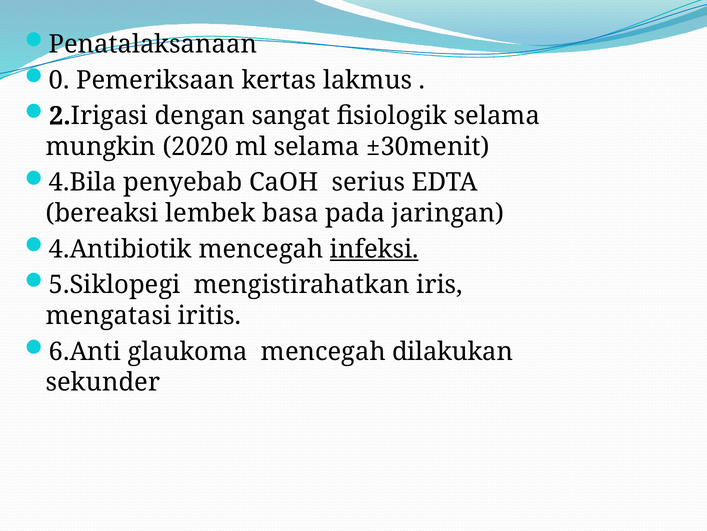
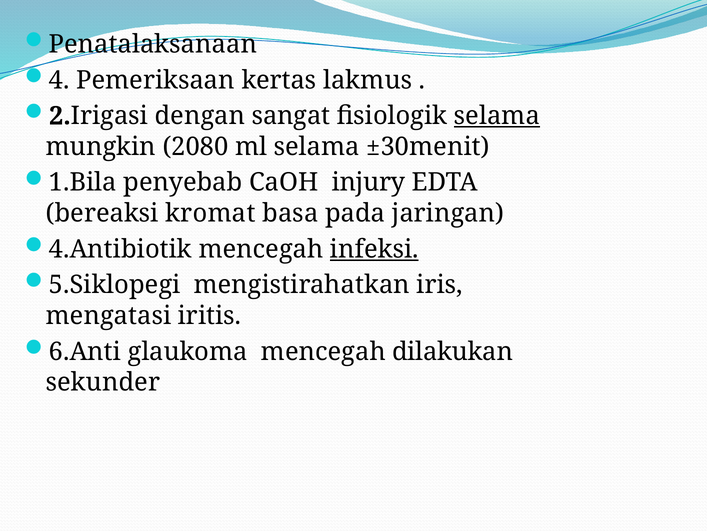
0: 0 -> 4
selama at (497, 116) underline: none -> present
2020: 2020 -> 2080
4.Bila: 4.Bila -> 1.Bila
serius: serius -> injury
lembek: lembek -> kromat
